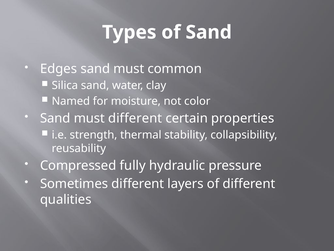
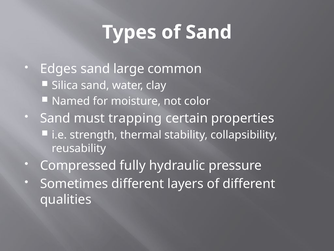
must at (129, 69): must -> large
must different: different -> trapping
